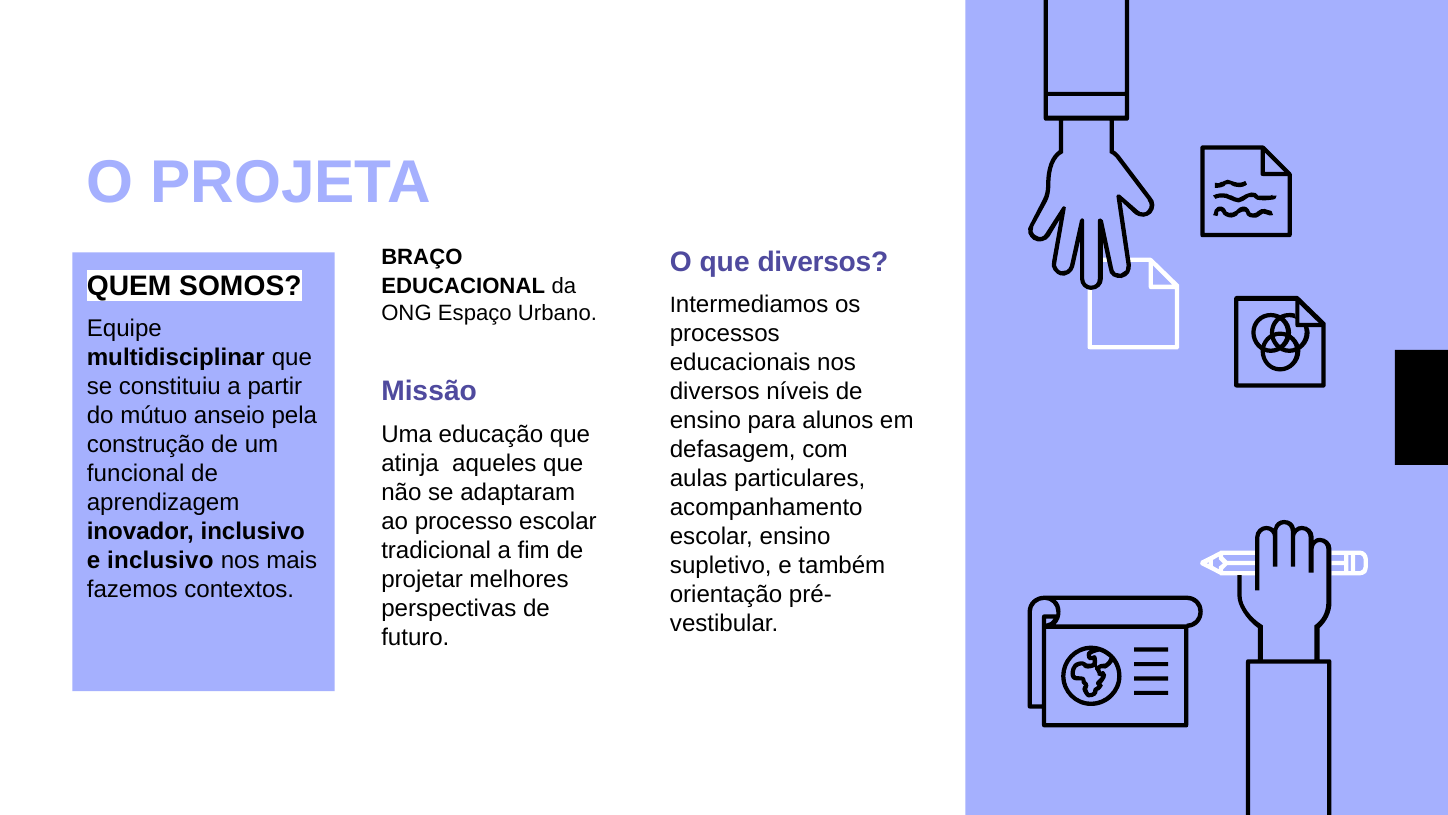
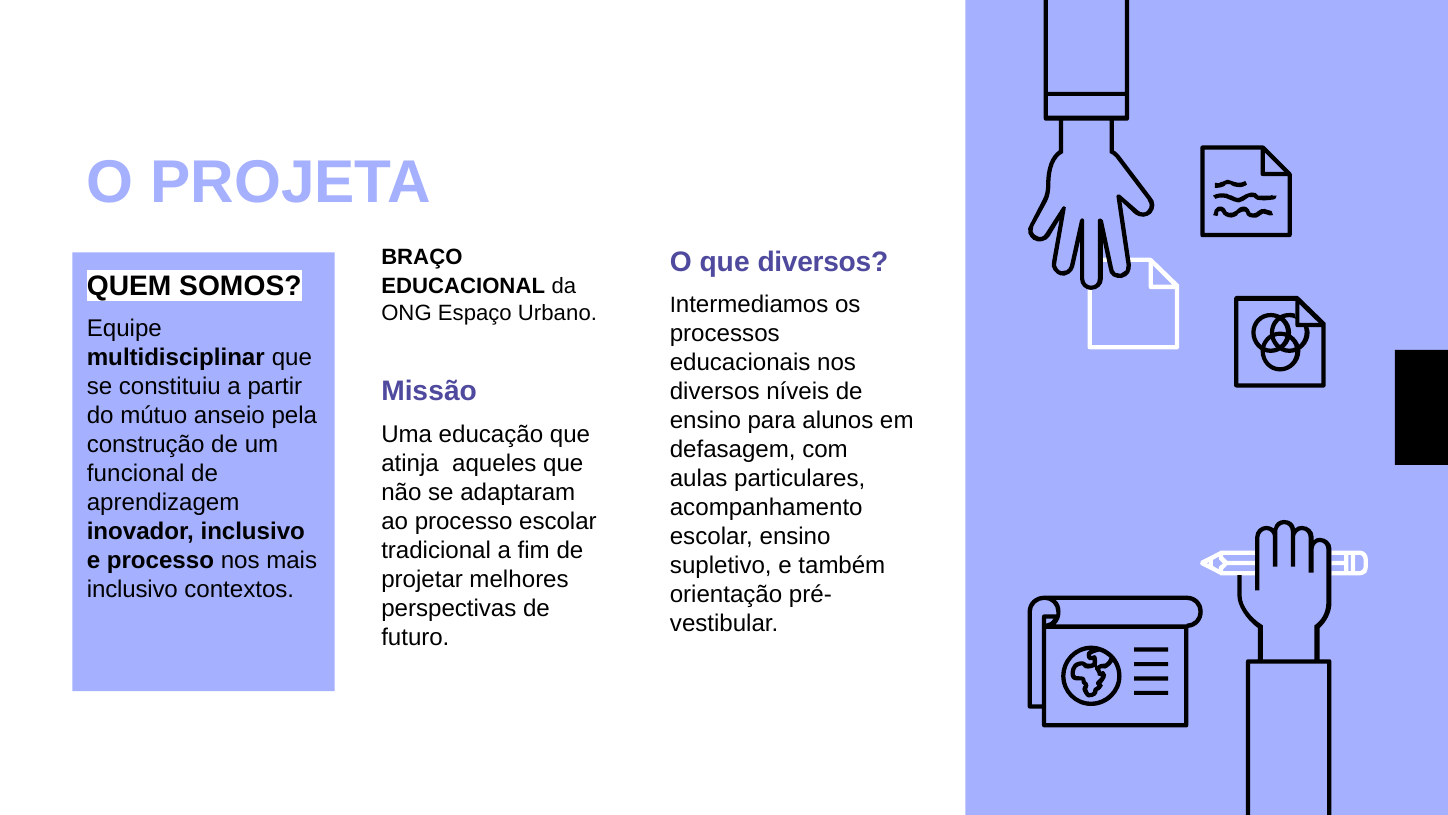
e inclusivo: inclusivo -> processo
fazemos at (132, 589): fazemos -> inclusivo
